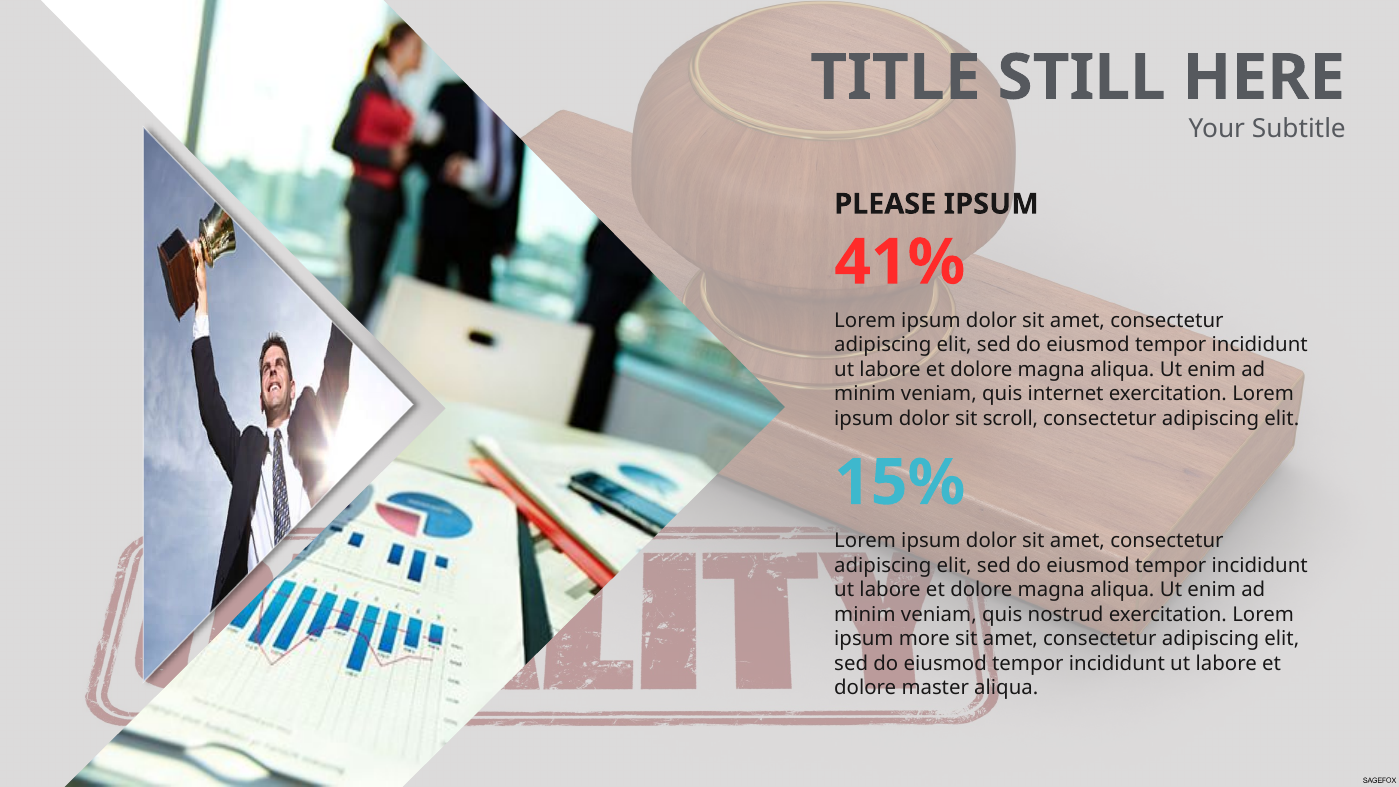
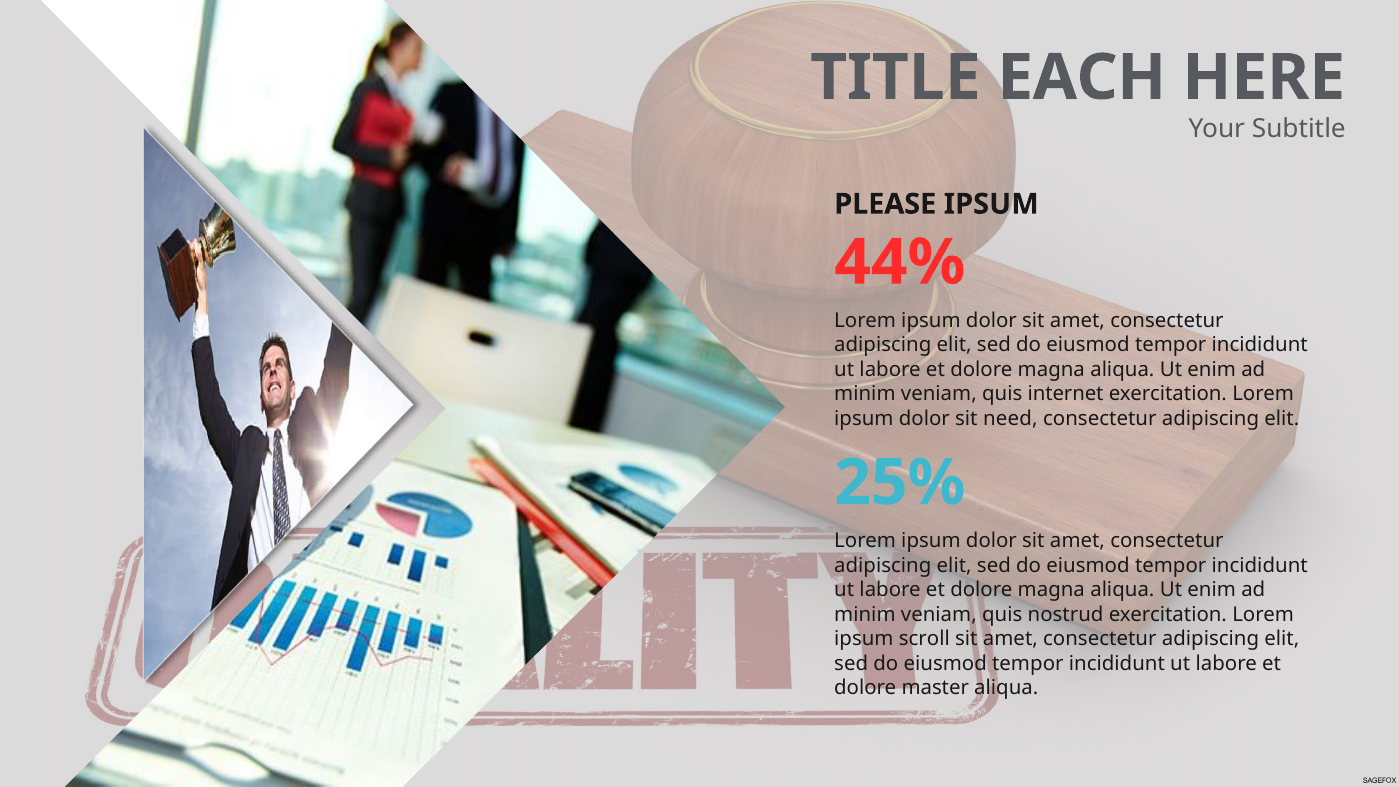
STILL: STILL -> EACH
41%: 41% -> 44%
scroll: scroll -> need
15%: 15% -> 25%
more: more -> scroll
